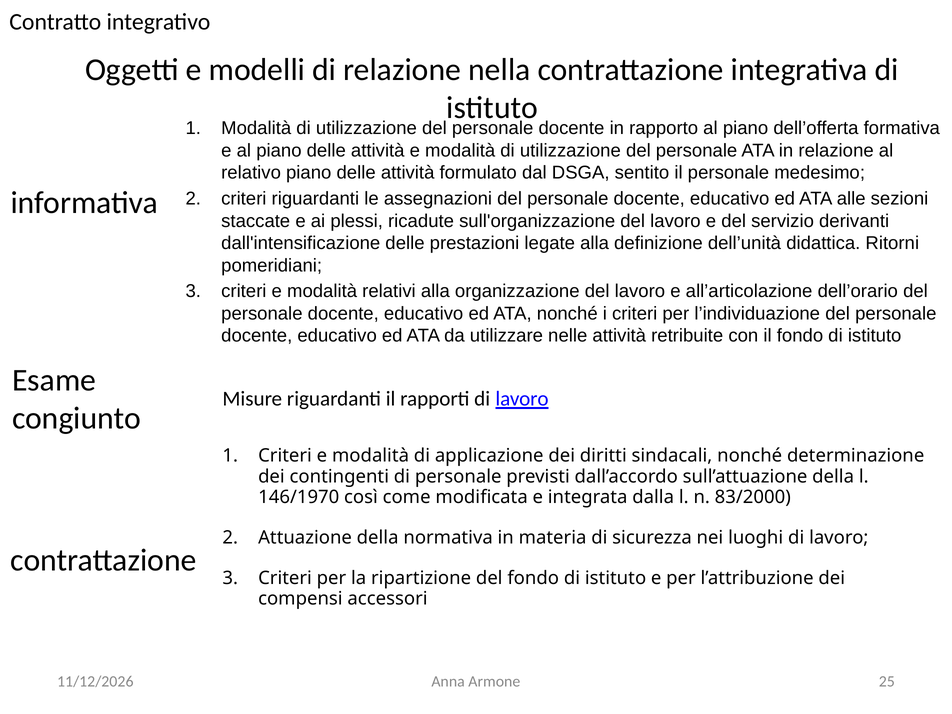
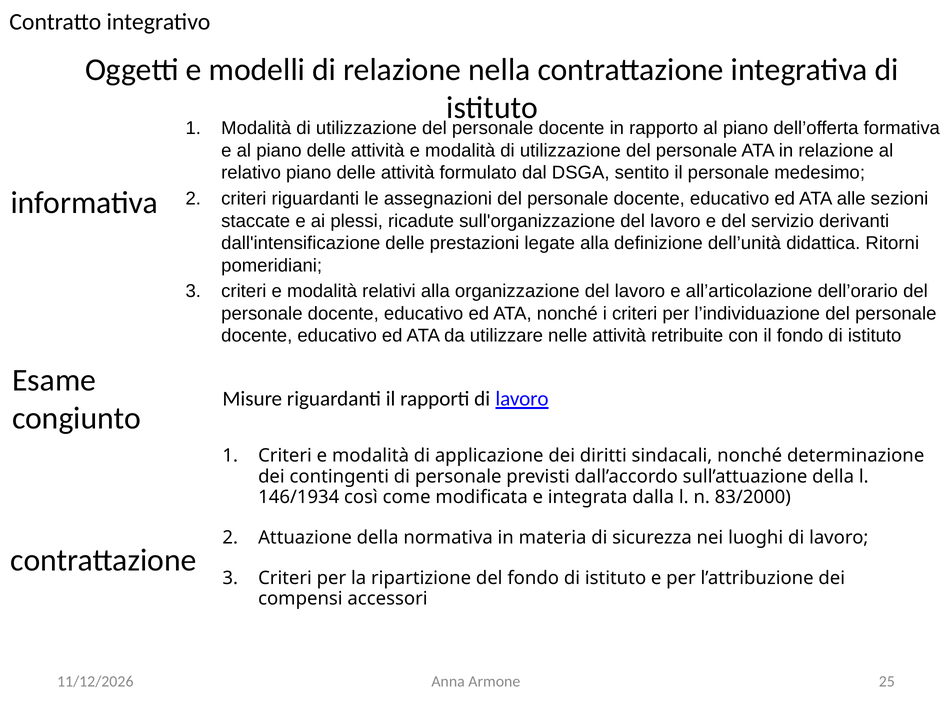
146/1970: 146/1970 -> 146/1934
